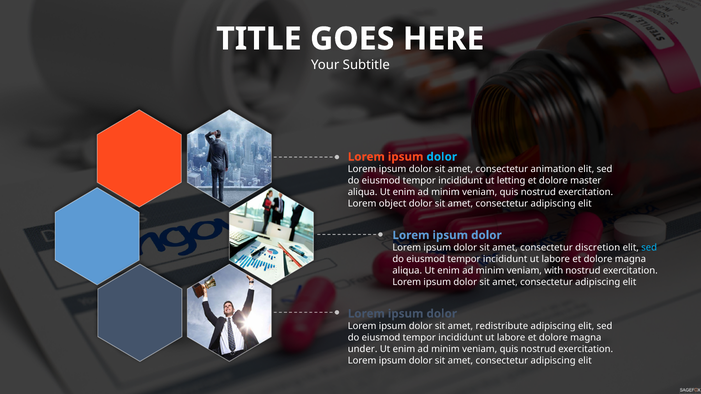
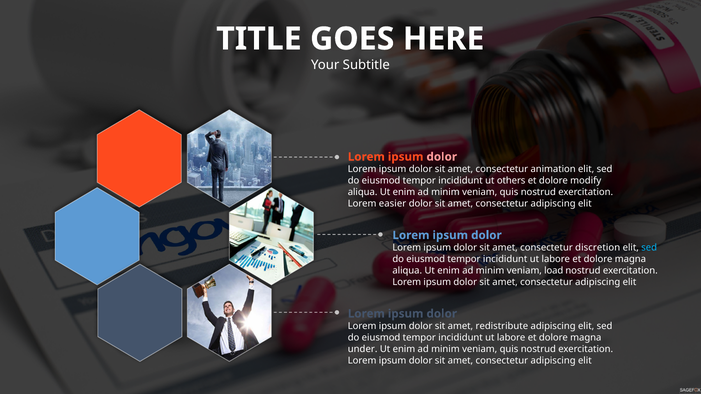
dolor at (442, 157) colour: light blue -> pink
letting: letting -> others
master: master -> modify
object: object -> easier
with: with -> load
